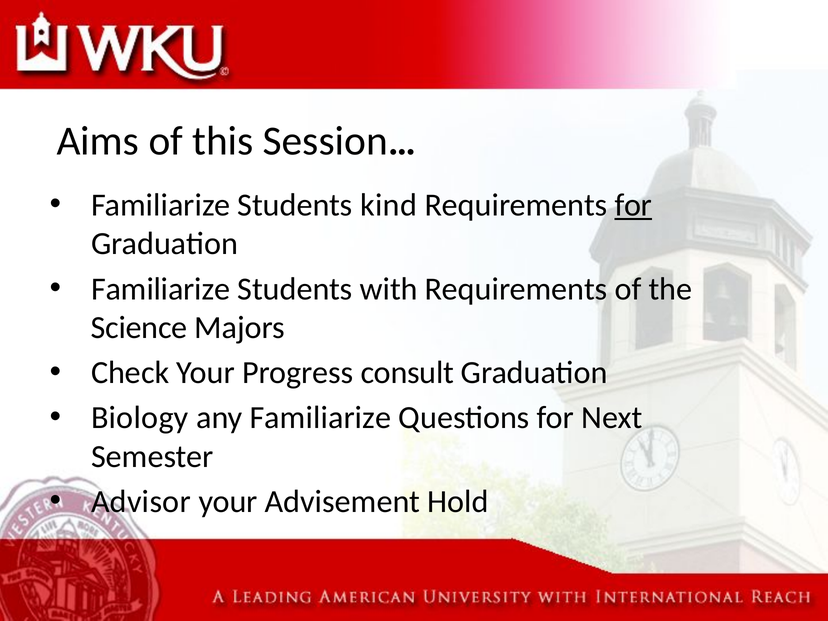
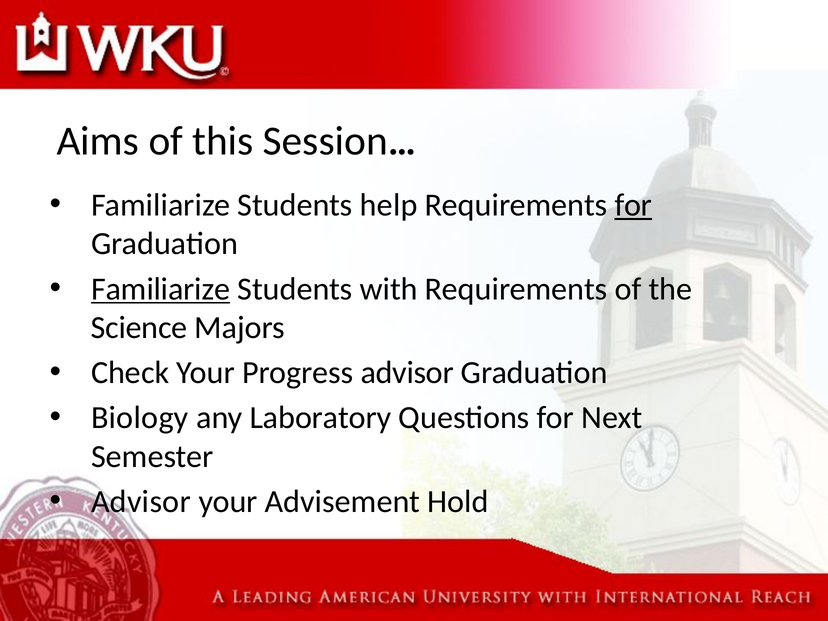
kind: kind -> help
Familiarize at (161, 289) underline: none -> present
Progress consult: consult -> advisor
any Familiarize: Familiarize -> Laboratory
